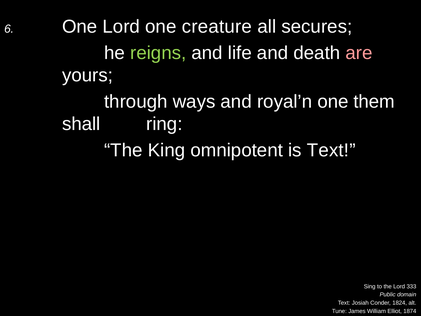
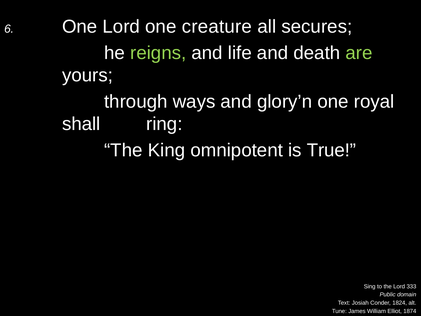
are colour: pink -> light green
royal’n: royal’n -> glory’n
them: them -> royal
is Text: Text -> True
